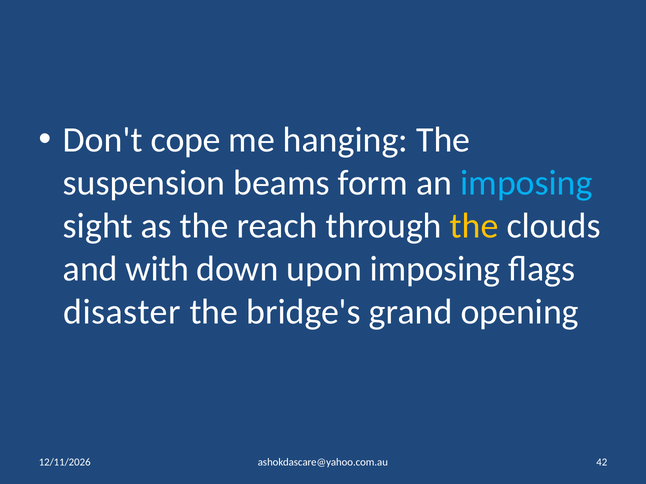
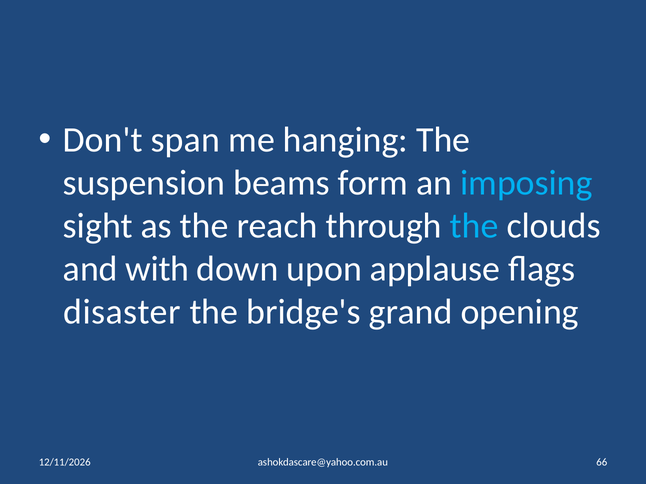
cope: cope -> span
the at (474, 226) colour: yellow -> light blue
upon imposing: imposing -> applause
42: 42 -> 66
